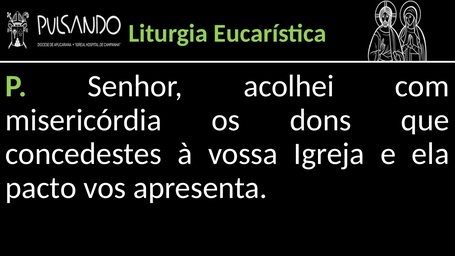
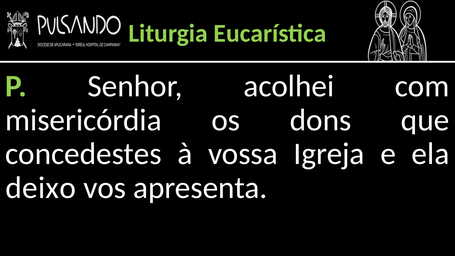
pacto: pacto -> deixo
